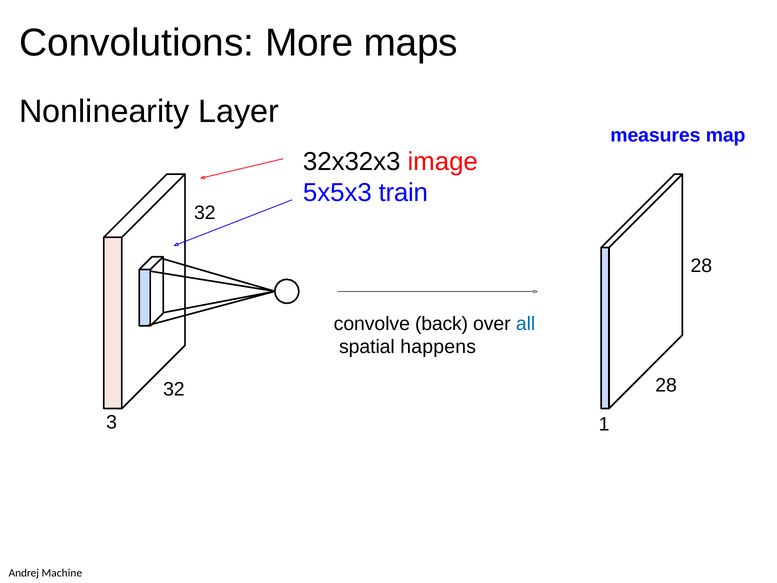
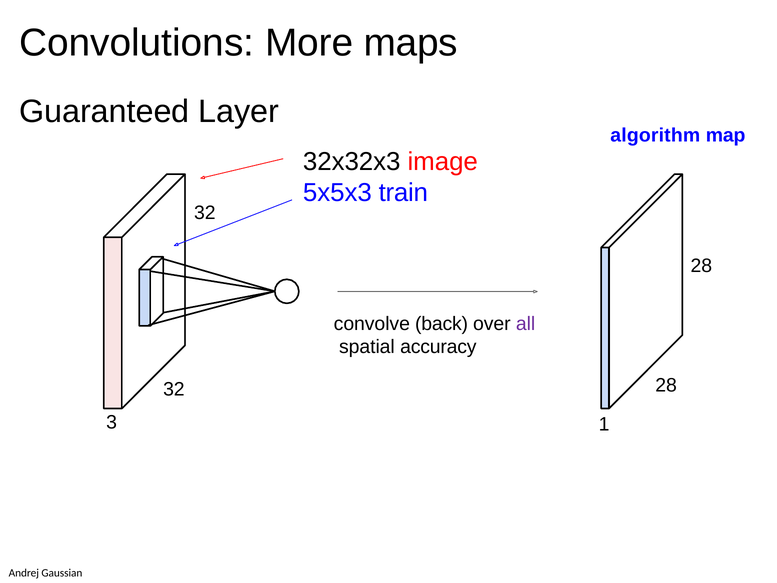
Nonlinearity: Nonlinearity -> Guaranteed
measures: measures -> algorithm
all colour: blue -> purple
happens: happens -> accuracy
Machine: Machine -> Gaussian
